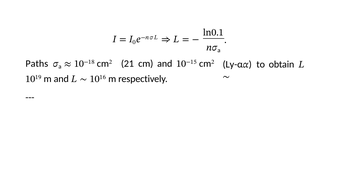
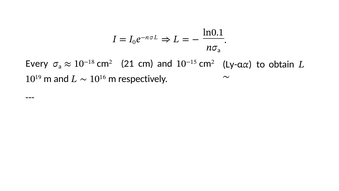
Paths: Paths -> Every
